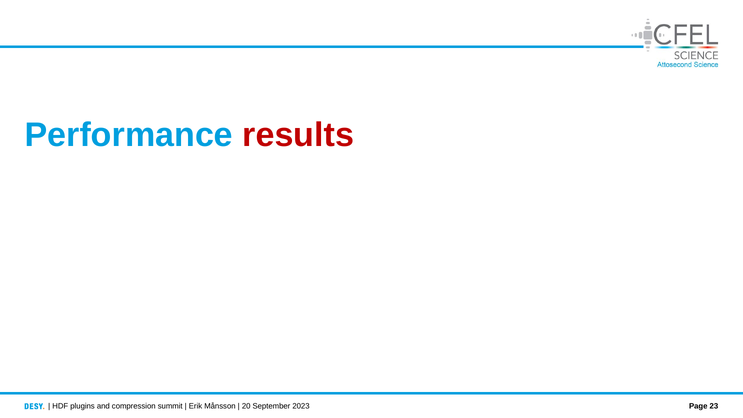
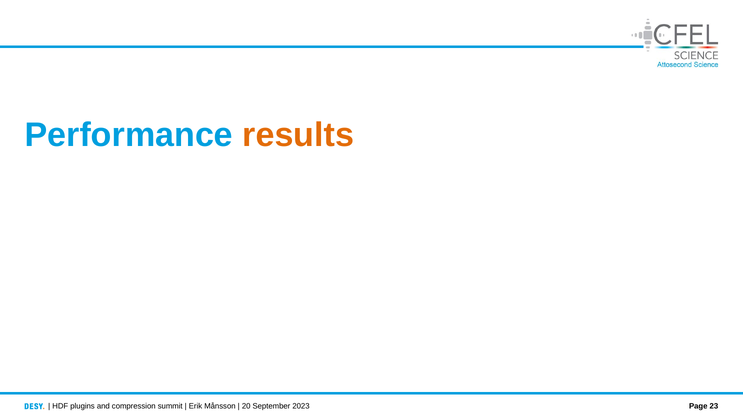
results colour: red -> orange
